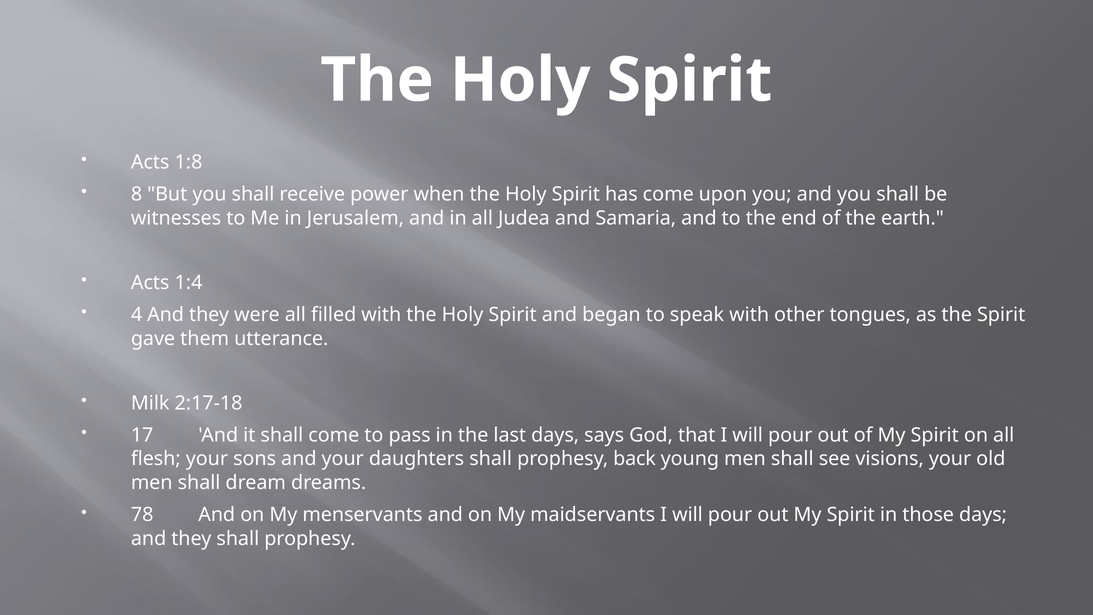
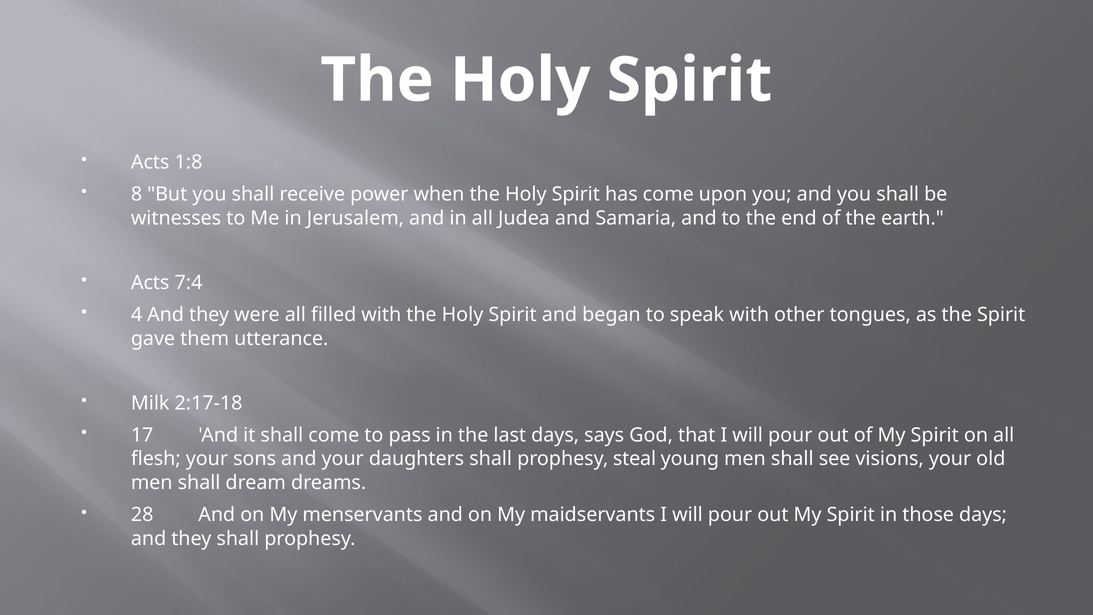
1:4: 1:4 -> 7:4
back: back -> steal
78: 78 -> 28
